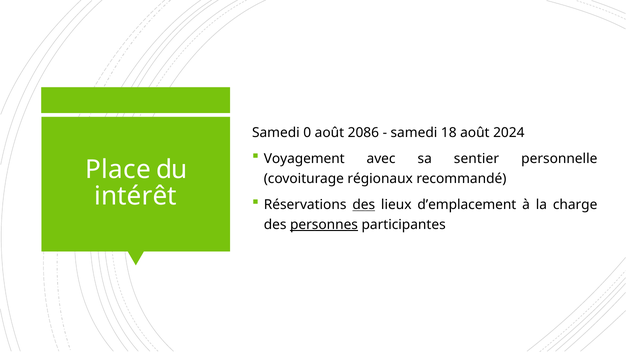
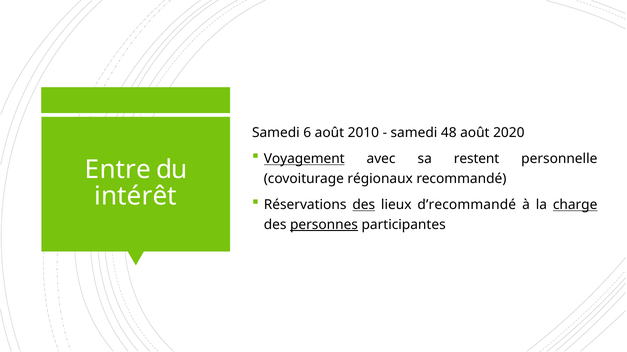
0: 0 -> 6
2086: 2086 -> 2010
18: 18 -> 48
2024: 2024 -> 2020
Voyagement underline: none -> present
sentier: sentier -> restent
Place: Place -> Entre
d’emplacement: d’emplacement -> d’recommandé
charge underline: none -> present
